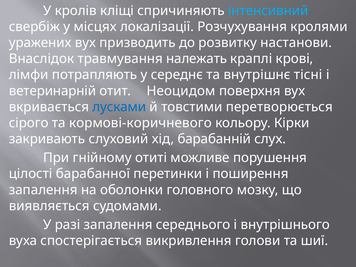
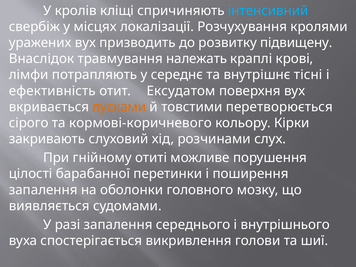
настанови: настанови -> підвищену
ветеринарній: ветеринарній -> ефективність
Неоцидом: Неоцидом -> Ексудатом
лусками colour: blue -> orange
барабанній: барабанній -> розчинами
